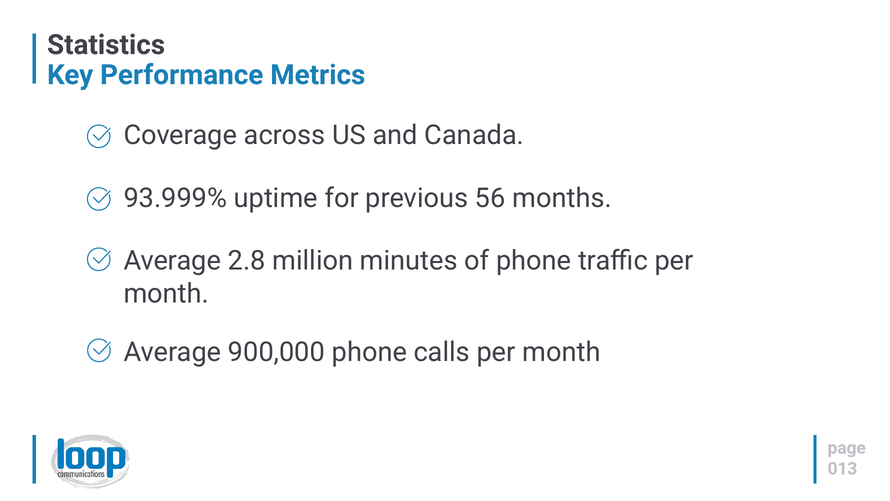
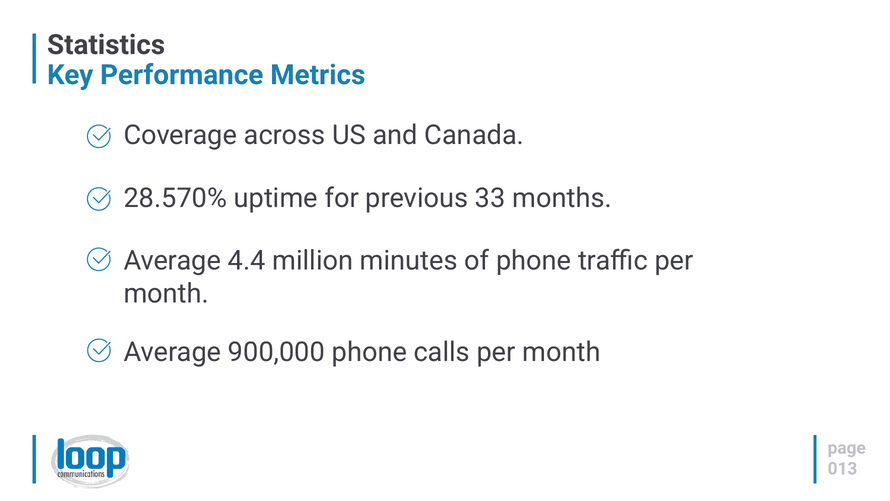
93.999%: 93.999% -> 28.570%
56: 56 -> 33
2.8: 2.8 -> 4.4
